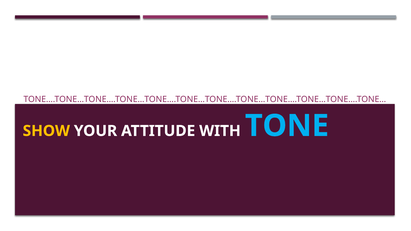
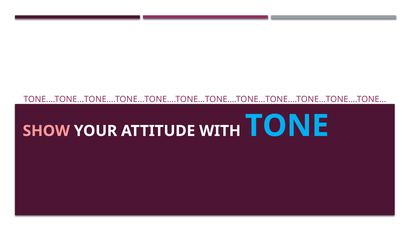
SHOW colour: yellow -> pink
